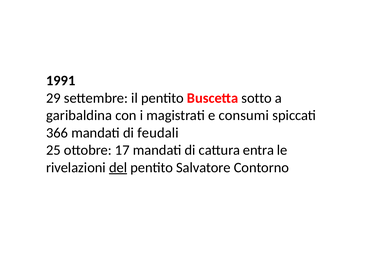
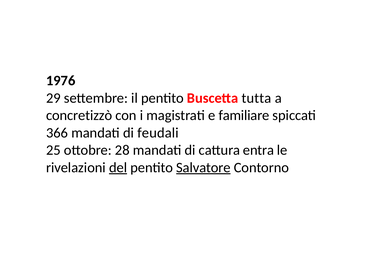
1991: 1991 -> 1976
sotto: sotto -> tutta
garibaldina: garibaldina -> concretizzò
consumi: consumi -> familiare
17: 17 -> 28
Salvatore underline: none -> present
